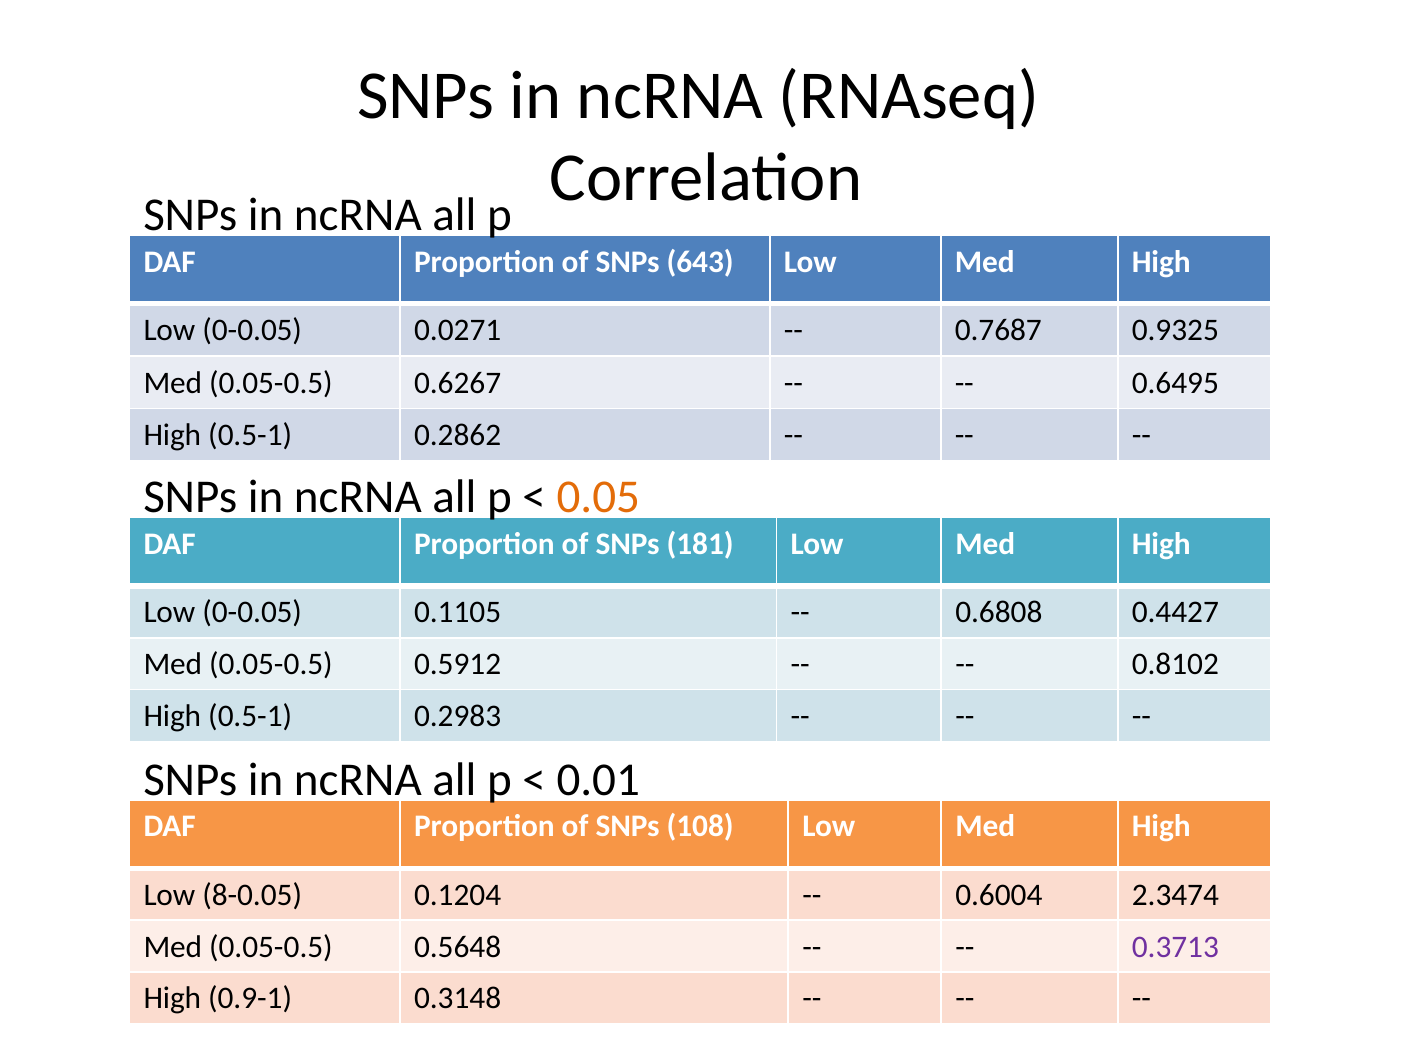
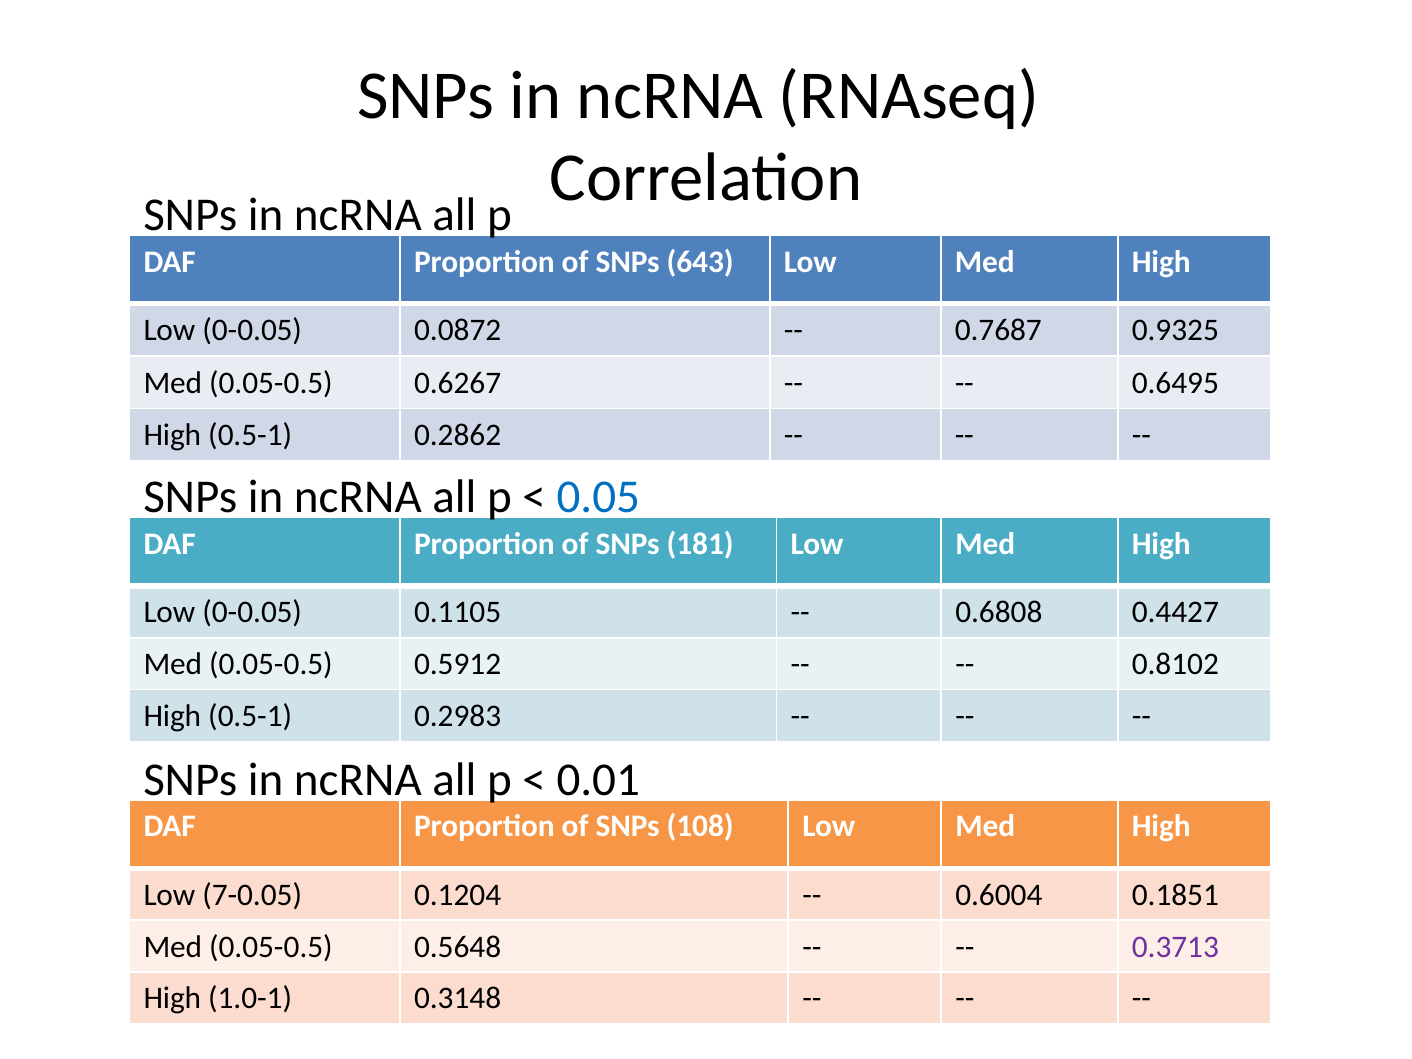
0.0271: 0.0271 -> 0.0872
0.05 colour: orange -> blue
8-0.05: 8-0.05 -> 7-0.05
2.3474: 2.3474 -> 0.1851
0.9-1: 0.9-1 -> 1.0-1
